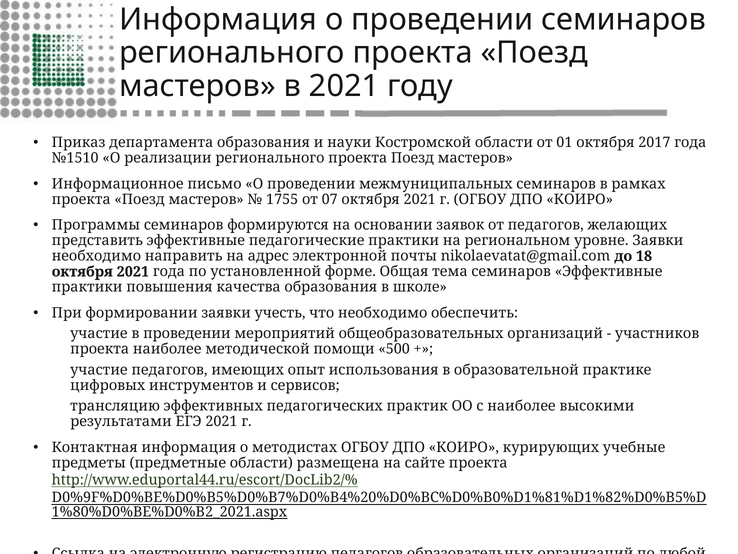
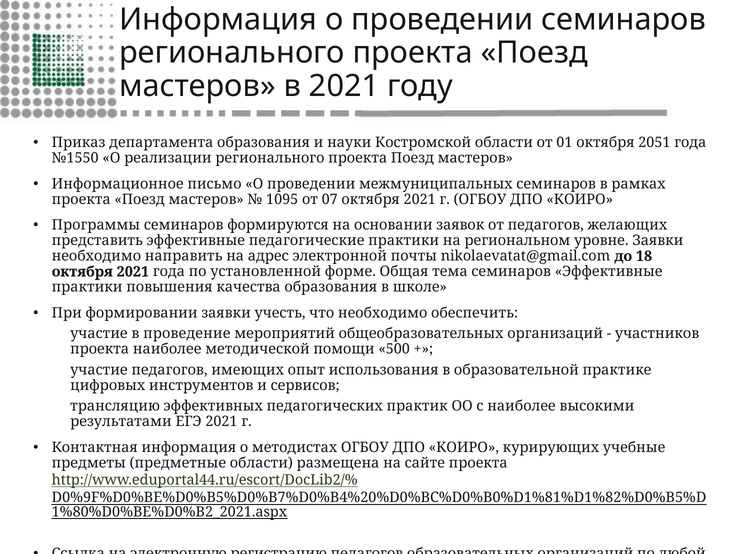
2017: 2017 -> 2051
№1510: №1510 -> №1550
1755: 1755 -> 1095
в проведении: проведении -> проведение
